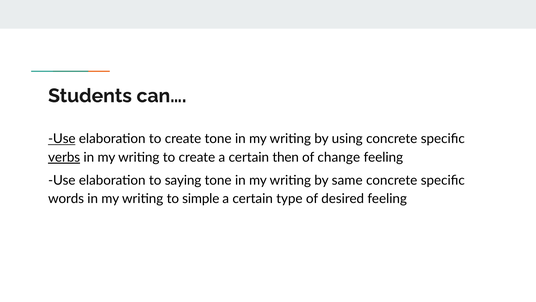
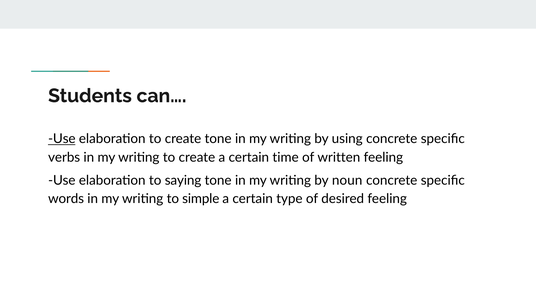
verbs underline: present -> none
then: then -> time
change: change -> written
same: same -> noun
